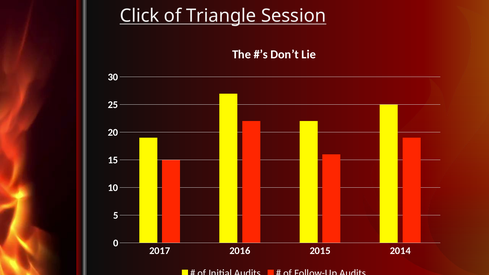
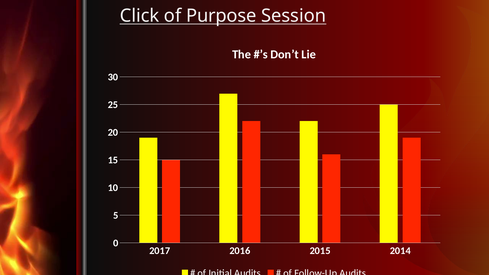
Triangle: Triangle -> Purpose
